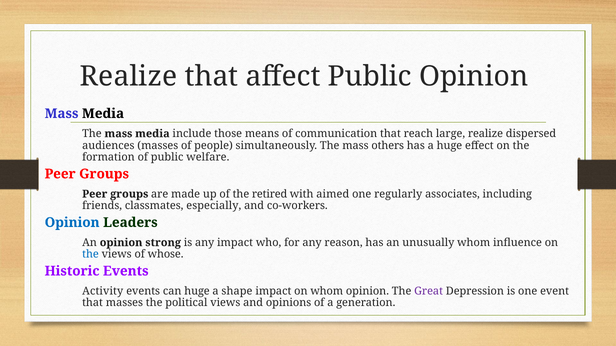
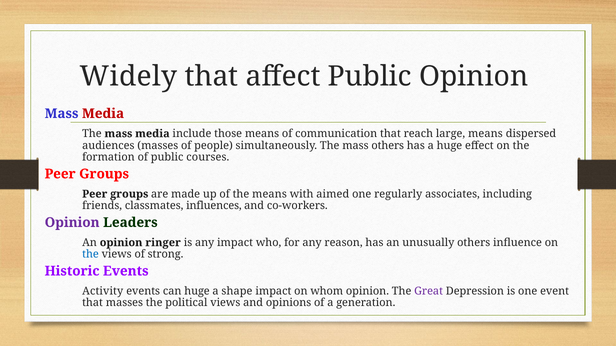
Realize at (129, 77): Realize -> Widely
Media at (103, 114) colour: black -> red
large realize: realize -> means
welfare: welfare -> courses
the retired: retired -> means
especially: especially -> influences
Opinion at (72, 223) colour: blue -> purple
strong: strong -> ringer
unusually whom: whom -> others
whose: whose -> strong
